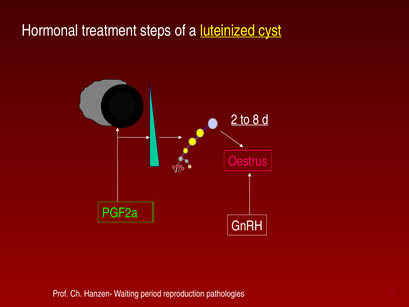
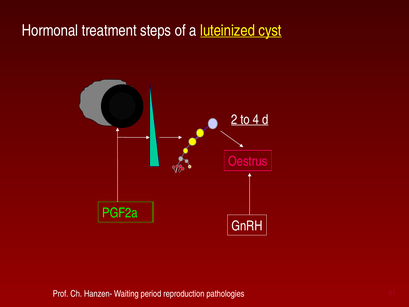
8: 8 -> 4
